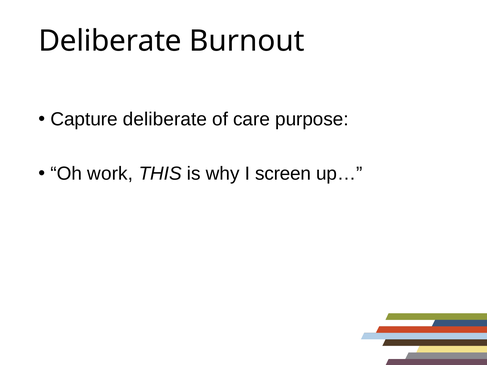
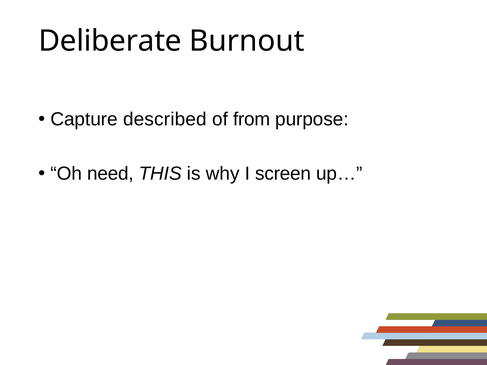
Capture deliberate: deliberate -> described
care: care -> from
work: work -> need
